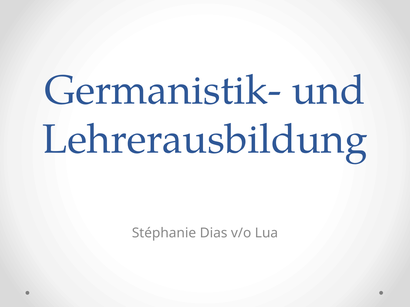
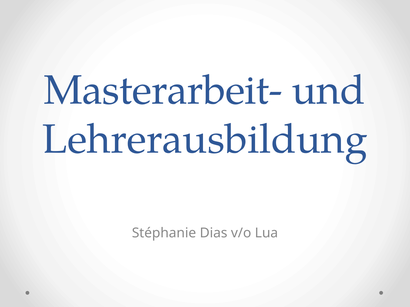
Germanistik-: Germanistik- -> Masterarbeit-
